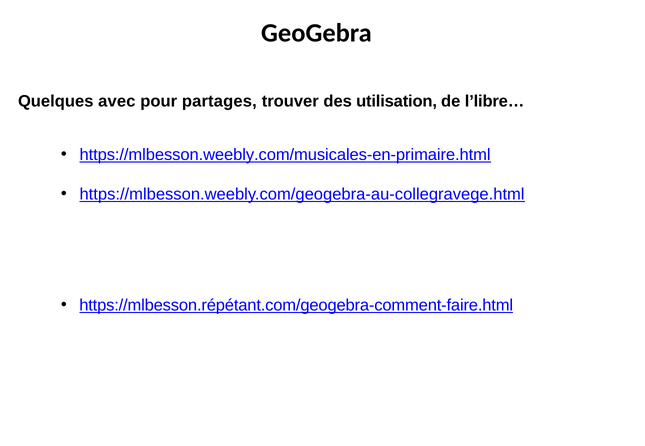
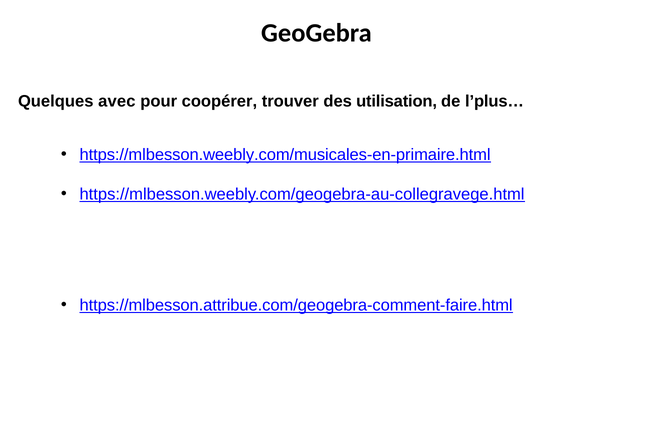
partages: partages -> coopérer
l’libre…: l’libre… -> l’plus…
https://mlbesson.répétant.com/geogebra-comment-faire.html: https://mlbesson.répétant.com/geogebra-comment-faire.html -> https://mlbesson.attribue.com/geogebra-comment-faire.html
